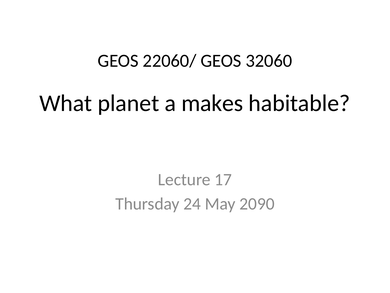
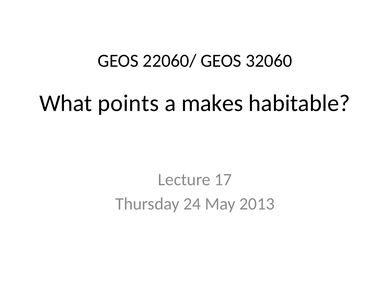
planet: planet -> points
2090: 2090 -> 2013
